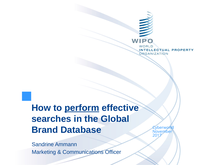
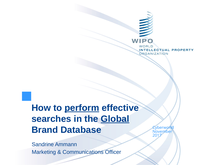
Global underline: none -> present
